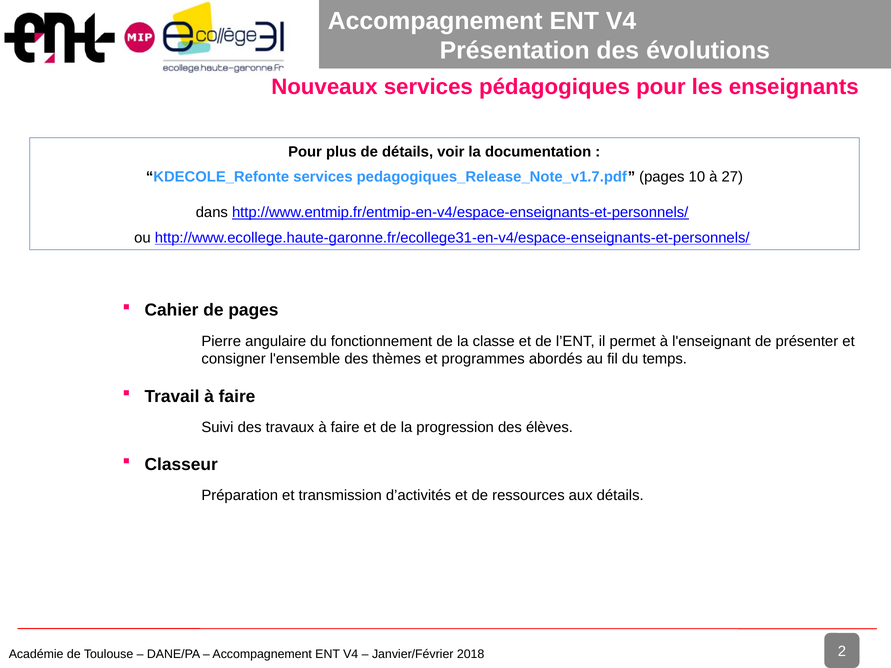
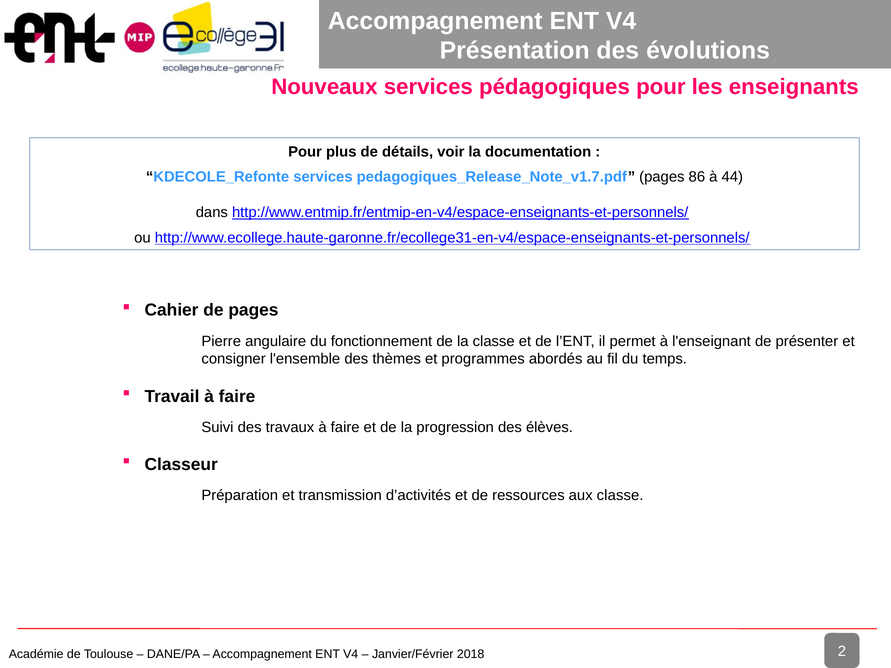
10: 10 -> 86
27: 27 -> 44
aux détails: détails -> classe
